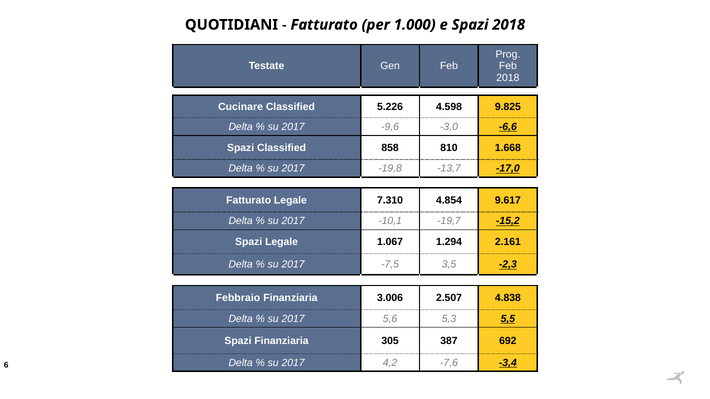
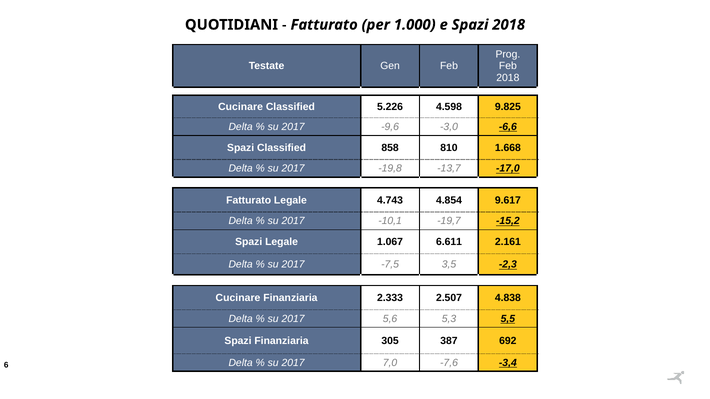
7.310: 7.310 -> 4.743
1.294: 1.294 -> 6.611
Febbraio at (238, 298): Febbraio -> Cucinare
3.006: 3.006 -> 2.333
4,2: 4,2 -> 7,0
